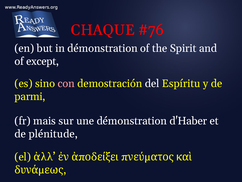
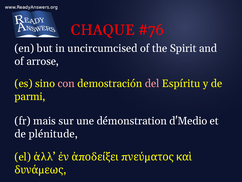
in démonstration: démonstration -> uncircumcised
except: except -> arrose
del colour: white -> pink
d'Haber: d'Haber -> d'Medio
